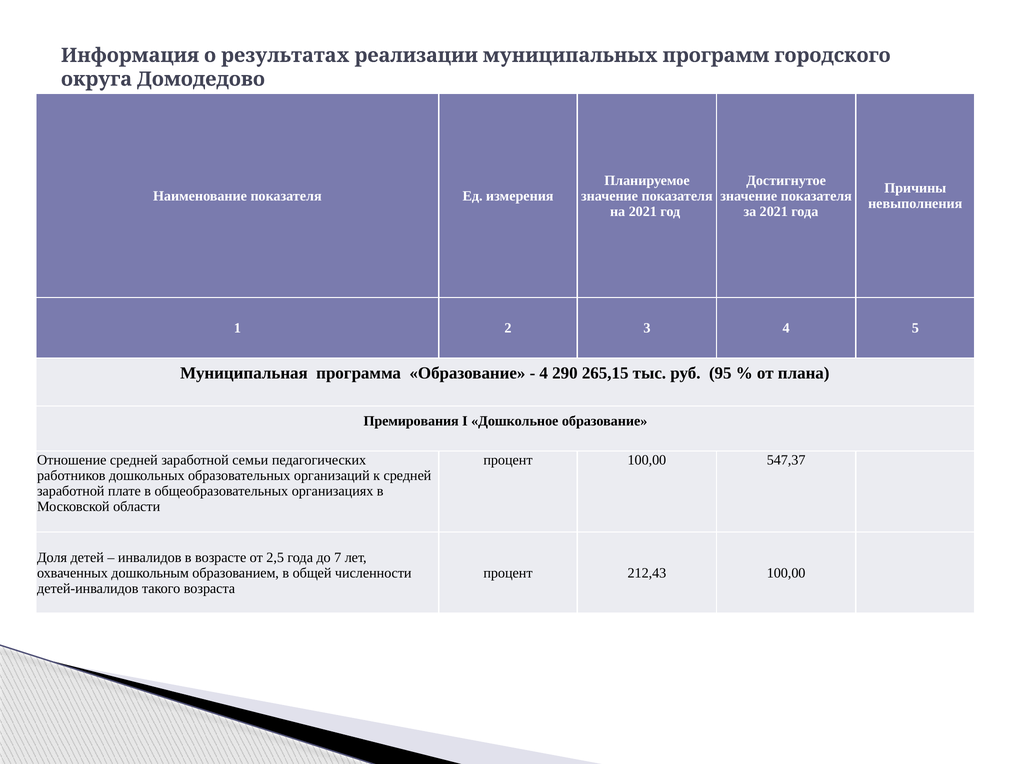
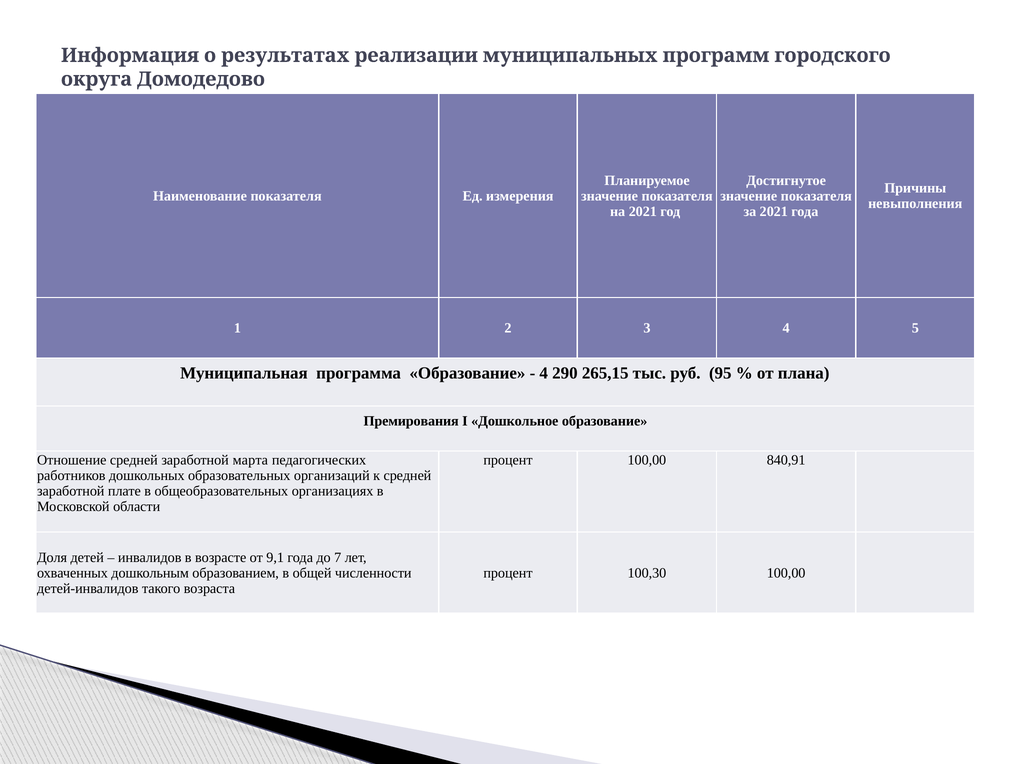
семьи: семьи -> марта
547,37: 547,37 -> 840,91
2,5: 2,5 -> 9,1
212,43: 212,43 -> 100,30
